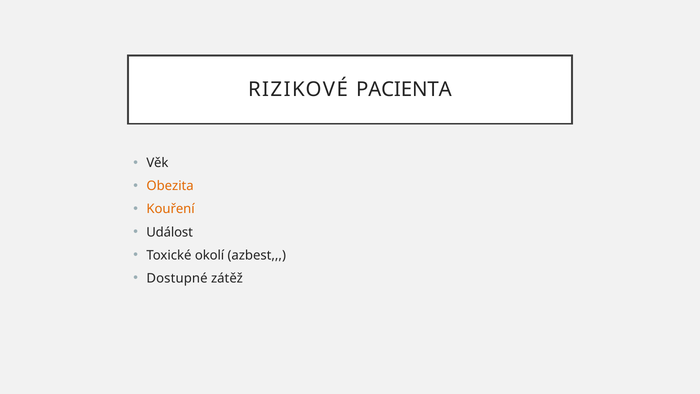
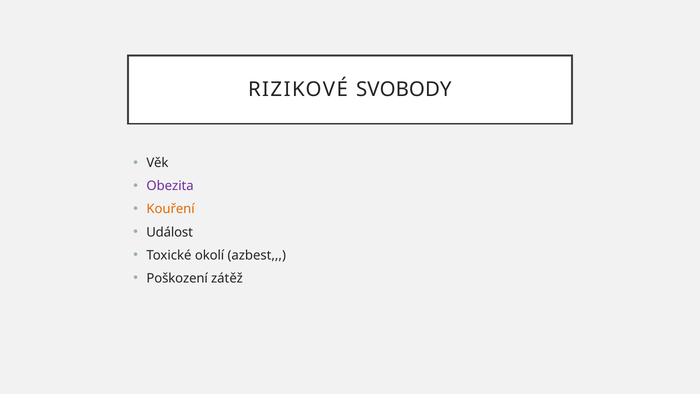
PACIENTA: PACIENTA -> SVOBODY
Obezita colour: orange -> purple
Dostupné: Dostupné -> Poškození
